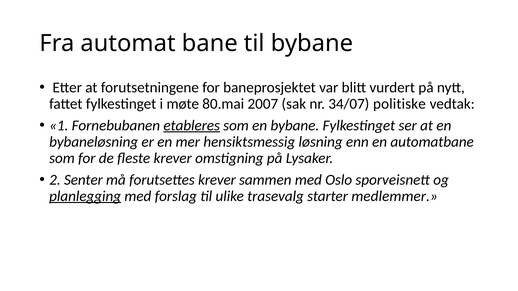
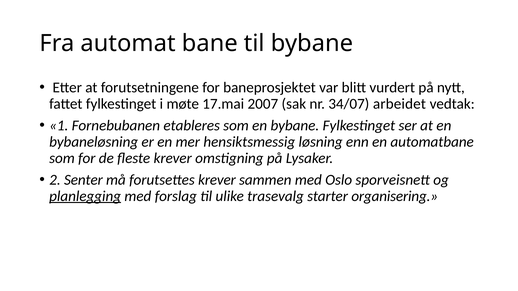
80.mai: 80.mai -> 17.mai
politiske: politiske -> arbeidet
etableres underline: present -> none
medlemmer: medlemmer -> organisering
